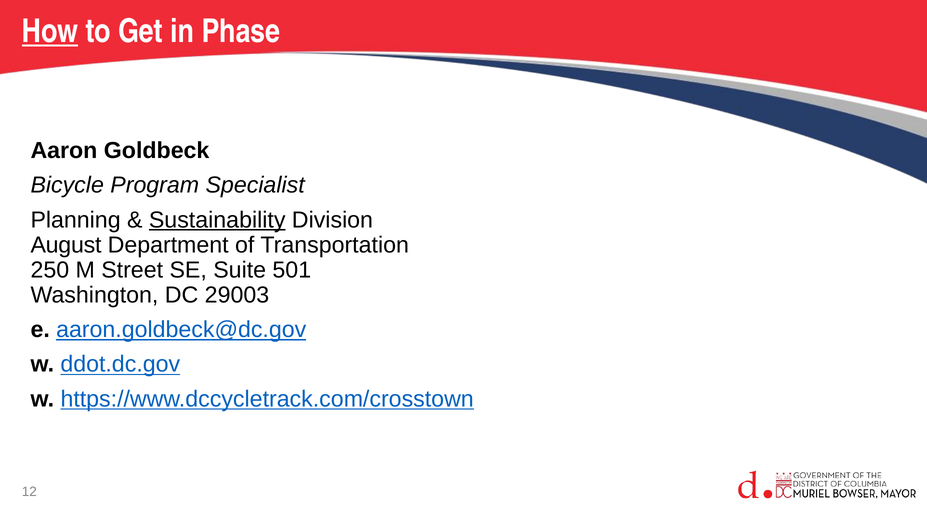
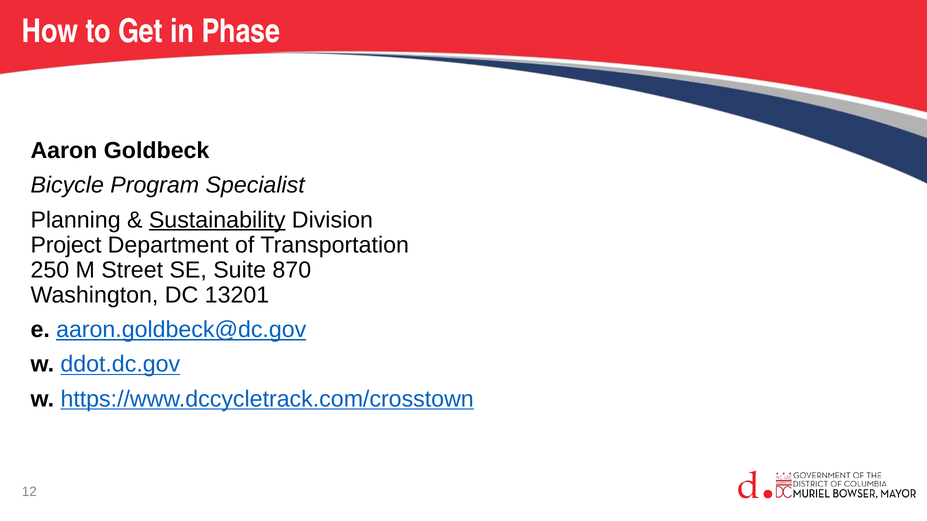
How underline: present -> none
August: August -> Project
501: 501 -> 870
29003: 29003 -> 13201
